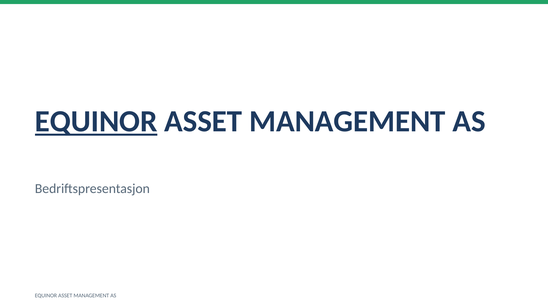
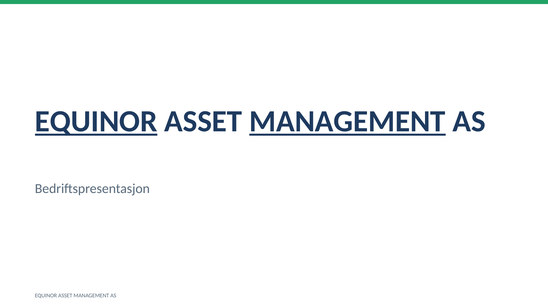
MANAGEMENT at (347, 122) underline: none -> present
